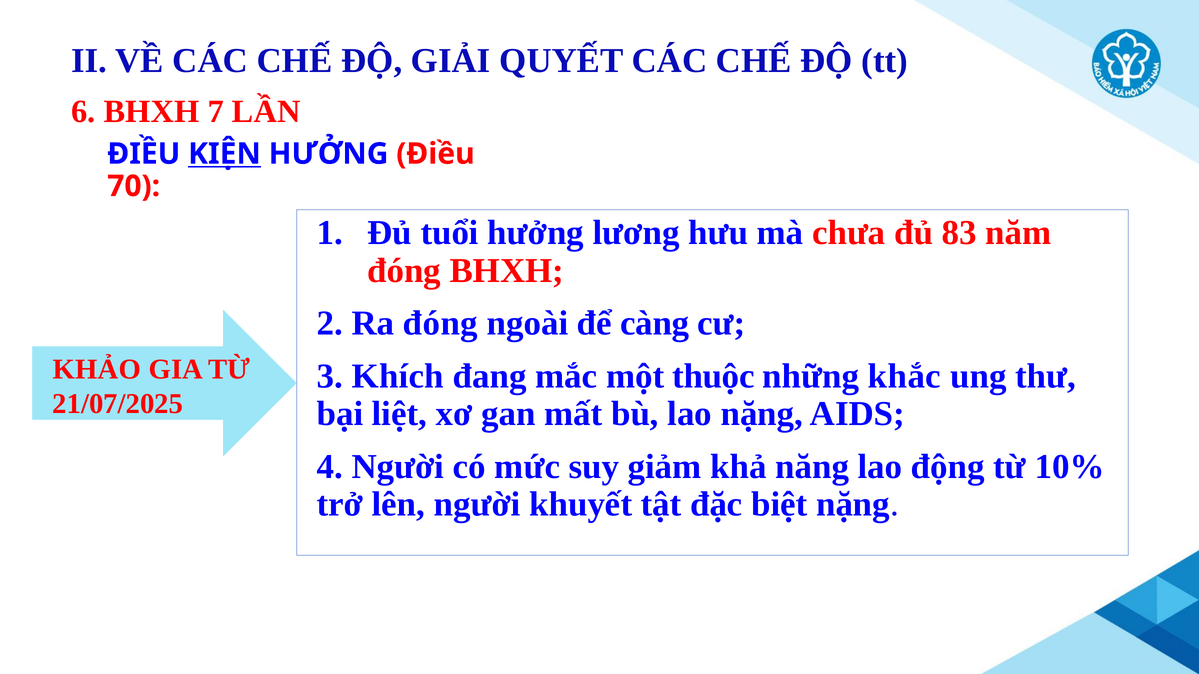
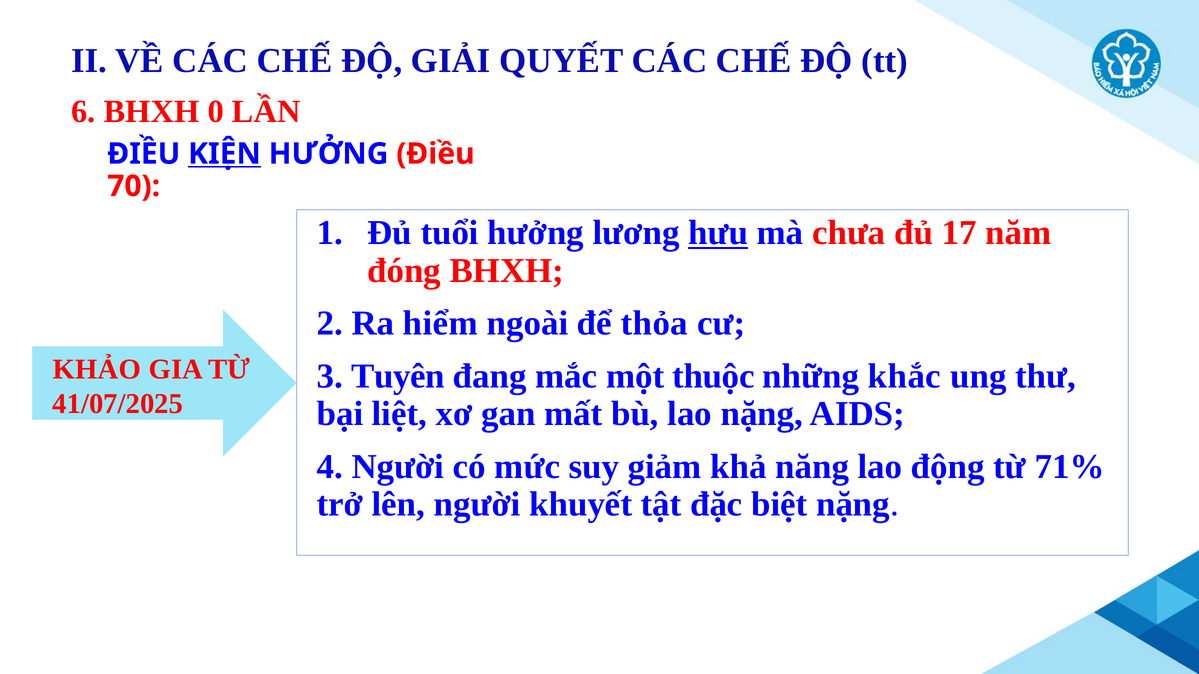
7: 7 -> 0
hưu underline: none -> present
83: 83 -> 17
Ra đóng: đóng -> hiểm
càng: càng -> thỏa
Khích: Khích -> Tuyên
21/07/2025: 21/07/2025 -> 41/07/2025
10%: 10% -> 71%
